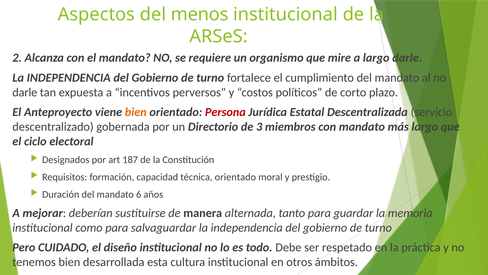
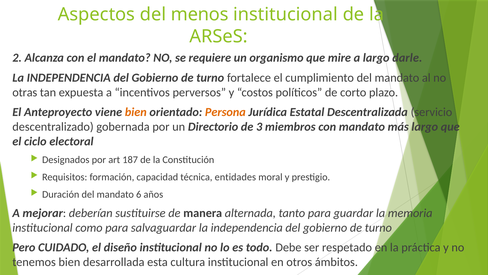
darle at (25, 92): darle -> otras
Persona colour: red -> orange
técnica orientado: orientado -> entidades
